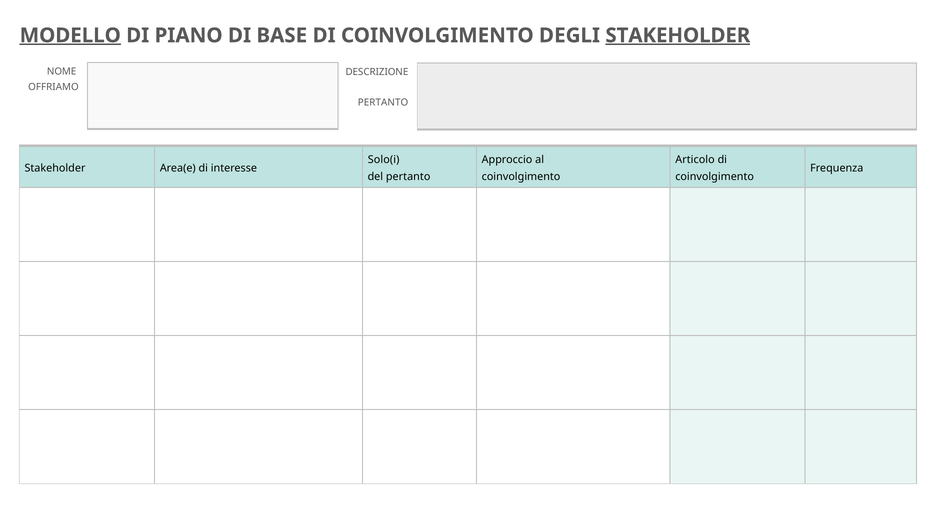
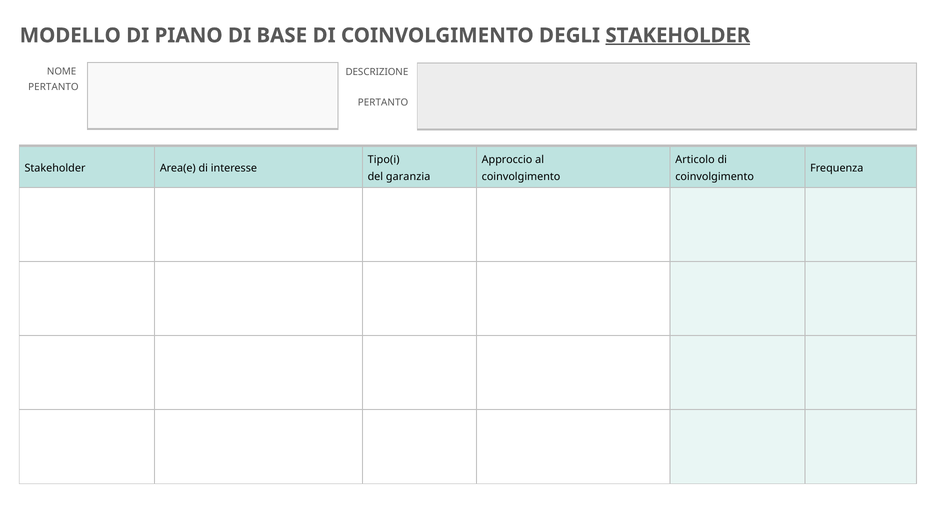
MODELLO underline: present -> none
OFFRIAMO at (53, 87): OFFRIAMO -> PERTANTO
Solo(i: Solo(i -> Tipo(i
del pertanto: pertanto -> garanzia
